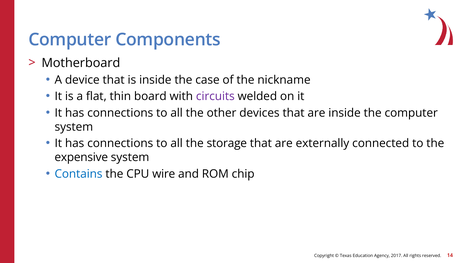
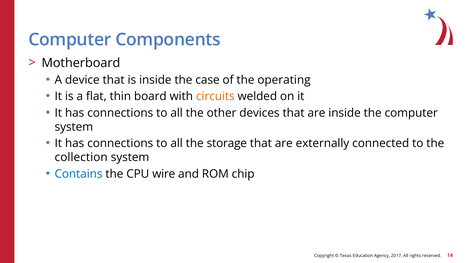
nickname: nickname -> operating
circuits colour: purple -> orange
expensive: expensive -> collection
